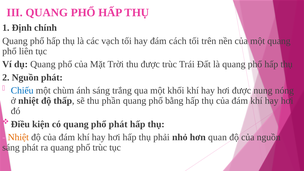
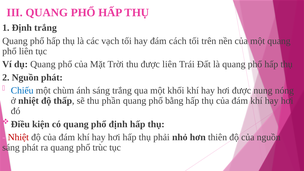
Định chính: chính -> trắng
được trùc: trùc -> liên
phổ phát: phát -> định
Nhiệt at (18, 137) colour: orange -> red
quan: quan -> thiên
